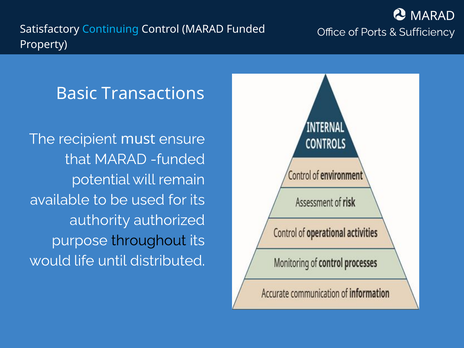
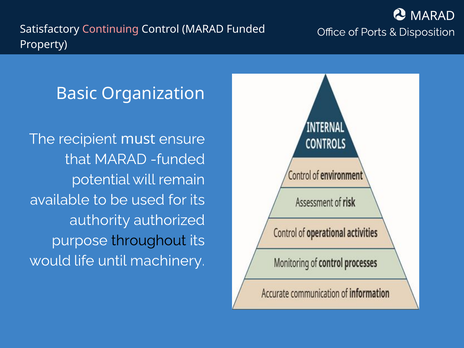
Continuing colour: light blue -> pink
Sufficiency: Sufficiency -> Disposition
Transactions: Transactions -> Organization
distributed: distributed -> machinery
